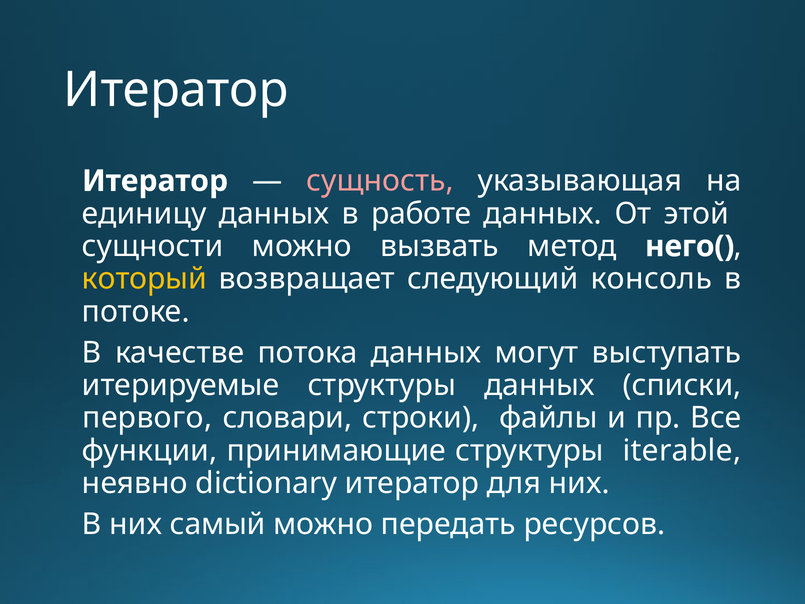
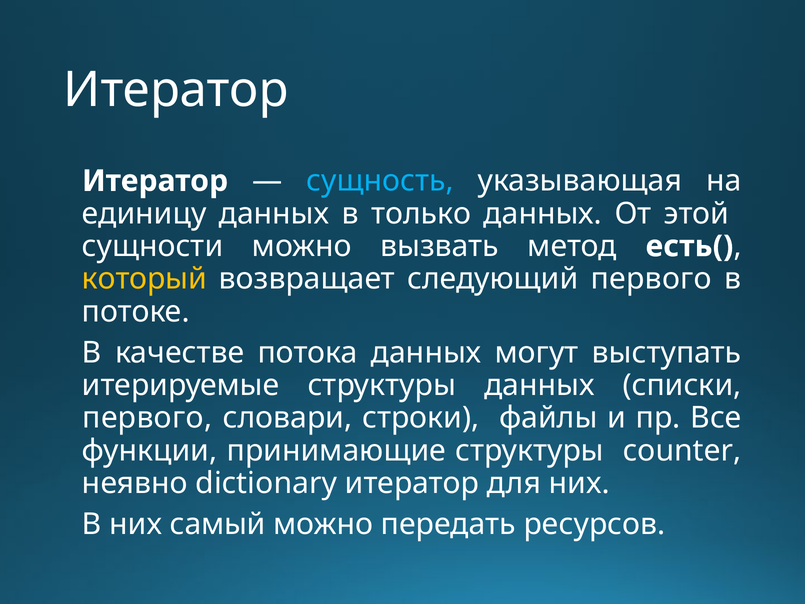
сущность colour: pink -> light blue
работе: работе -> только
него(: него( -> есть(
следующий консоль: консоль -> первого
iterable: iterable -> counter
